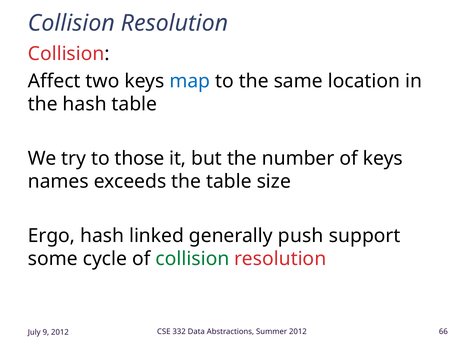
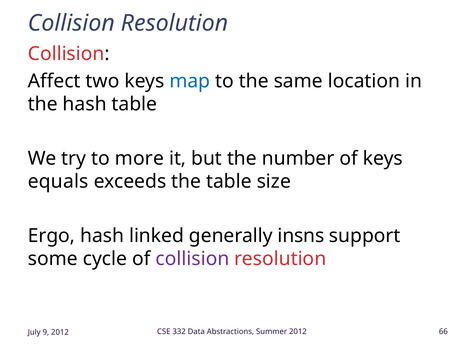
those: those -> more
names: names -> equals
push: push -> insns
collision at (192, 259) colour: green -> purple
